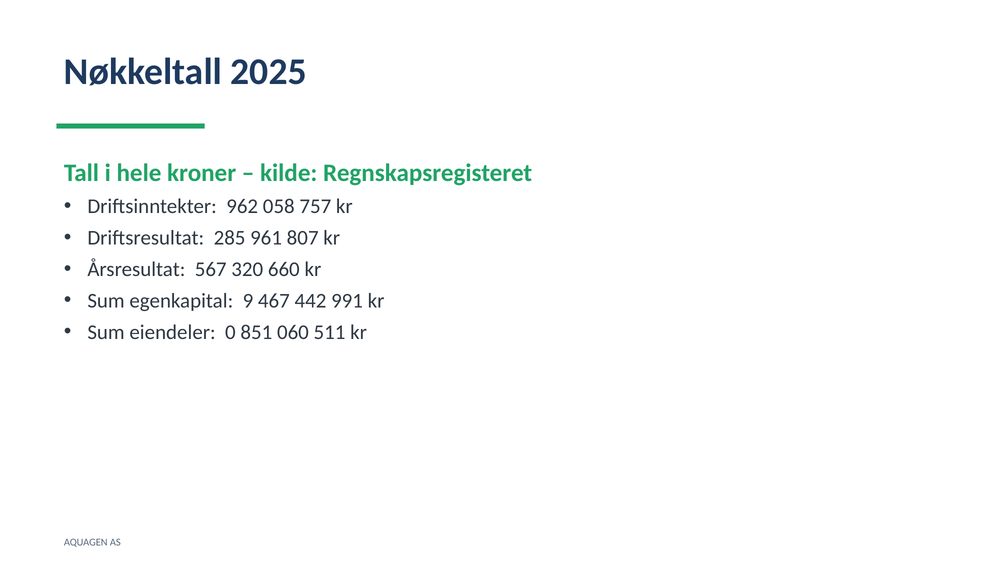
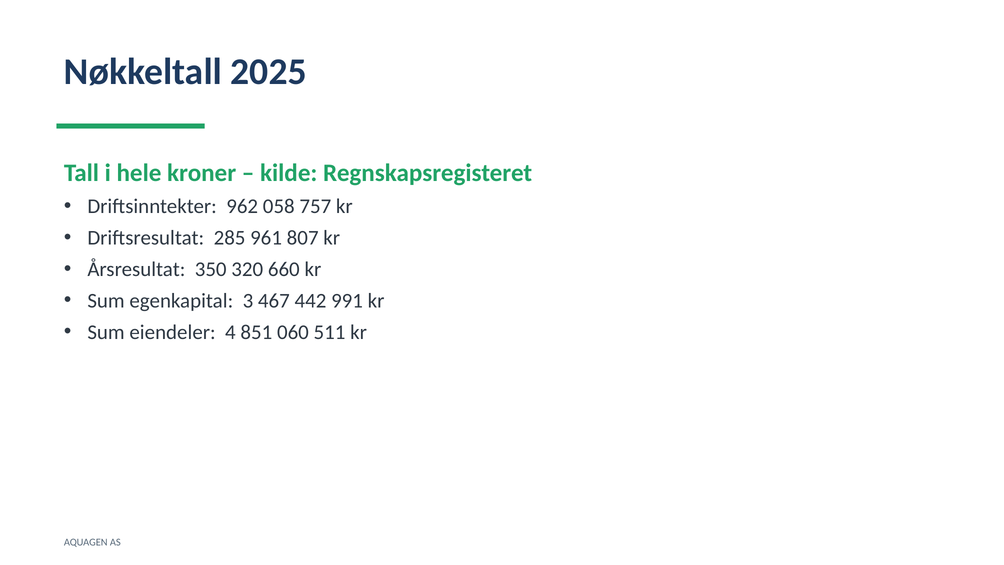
567: 567 -> 350
9: 9 -> 3
0: 0 -> 4
